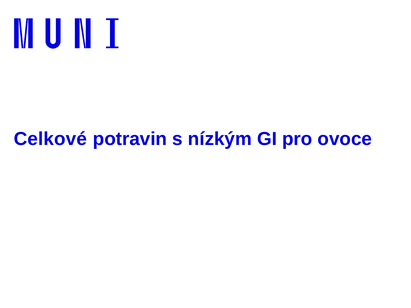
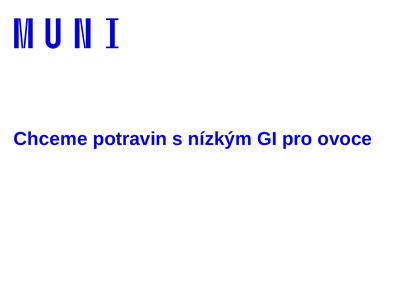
Celkové: Celkové -> Chceme
